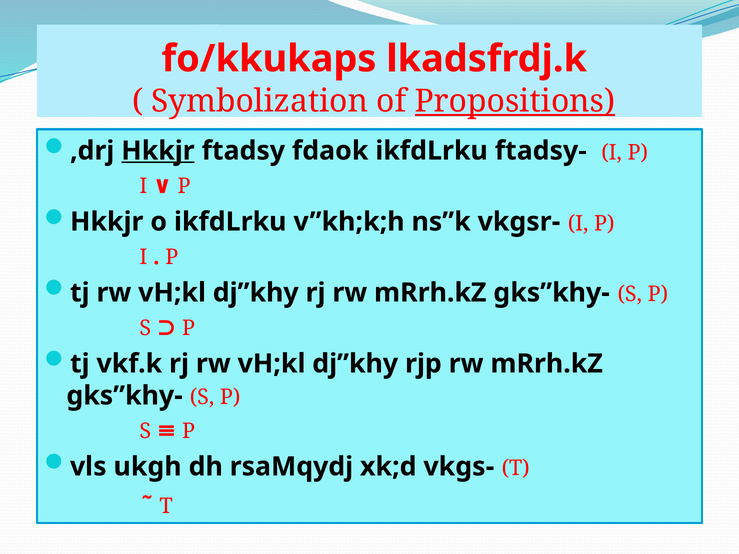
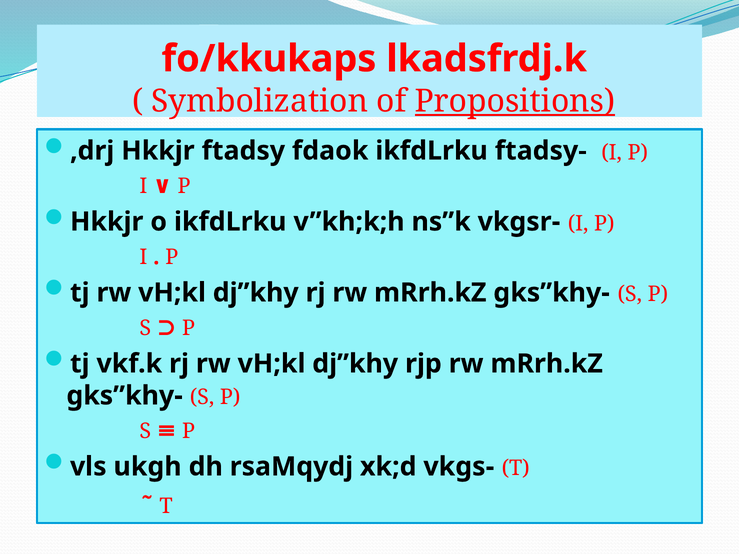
Hkkjr at (158, 151) underline: present -> none
